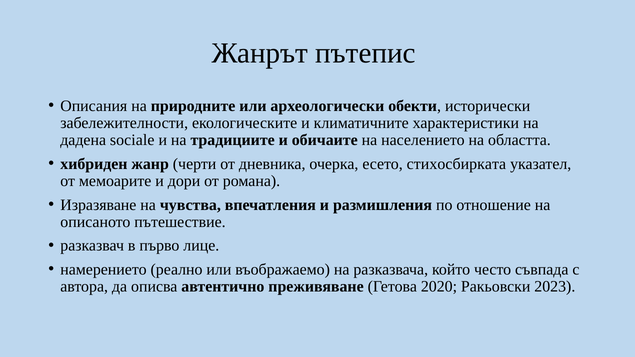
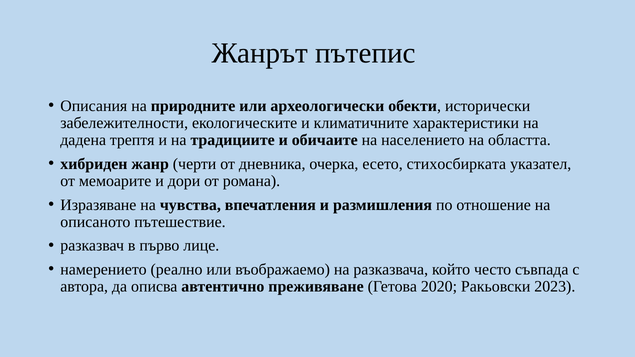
sociale: sociale -> трептя
